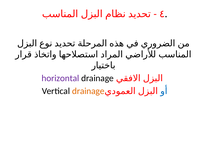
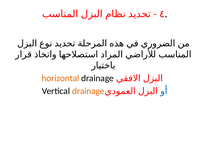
horizontal colour: purple -> orange
